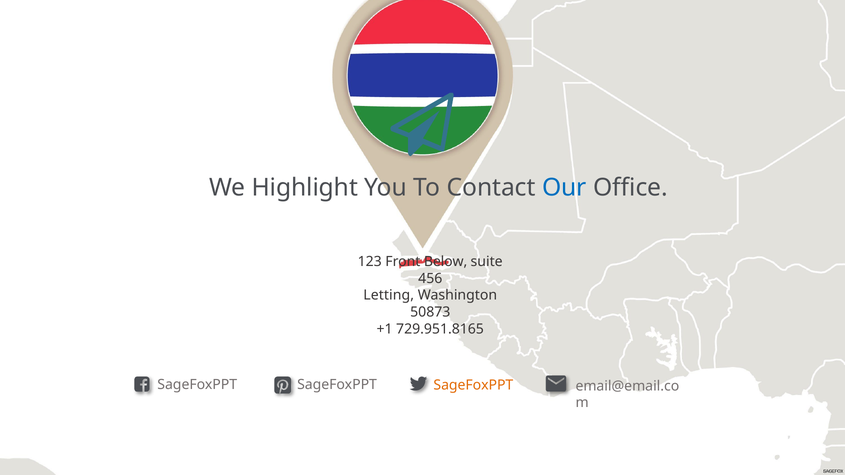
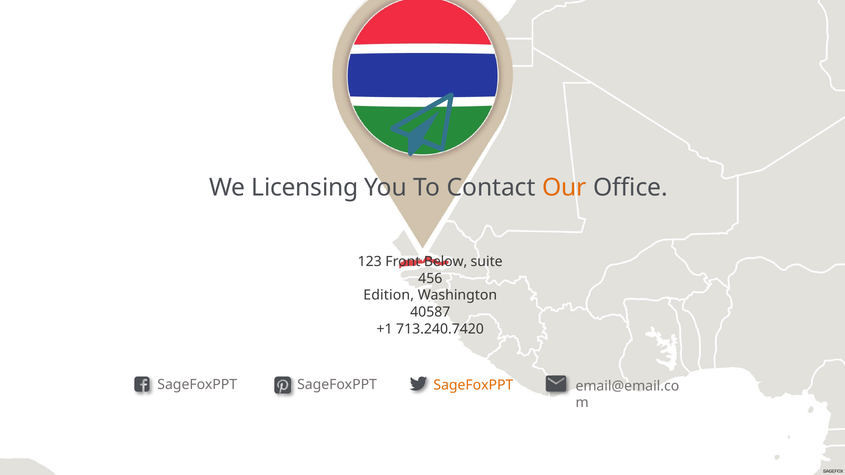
Highlight: Highlight -> Licensing
Our colour: blue -> orange
Letting: Letting -> Edition
50873: 50873 -> 40587
729.951.8165: 729.951.8165 -> 713.240.7420
